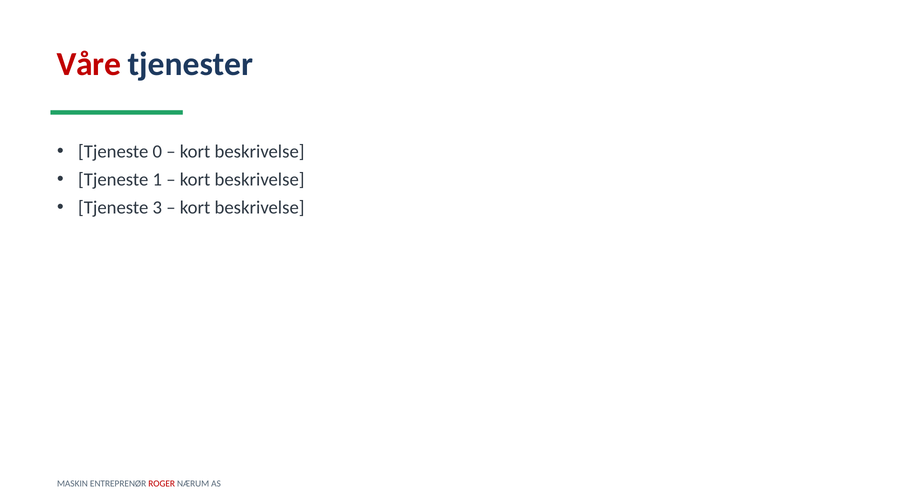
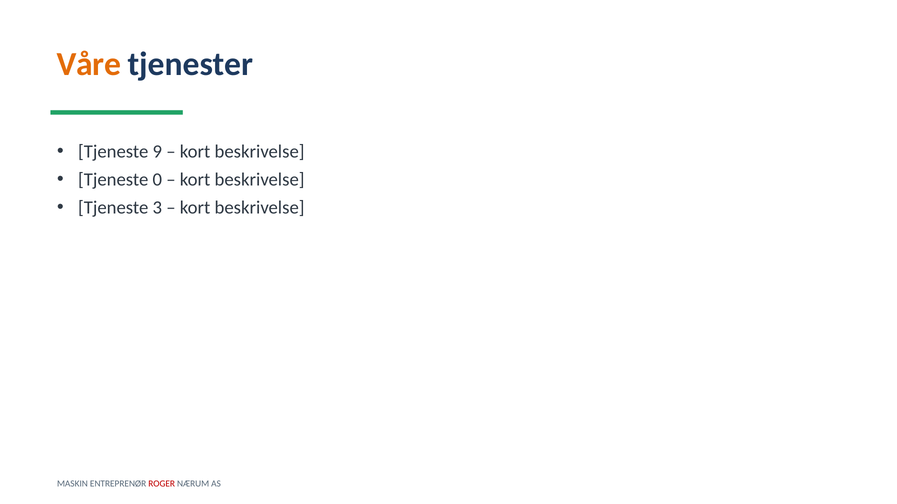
Våre colour: red -> orange
0: 0 -> 9
1: 1 -> 0
